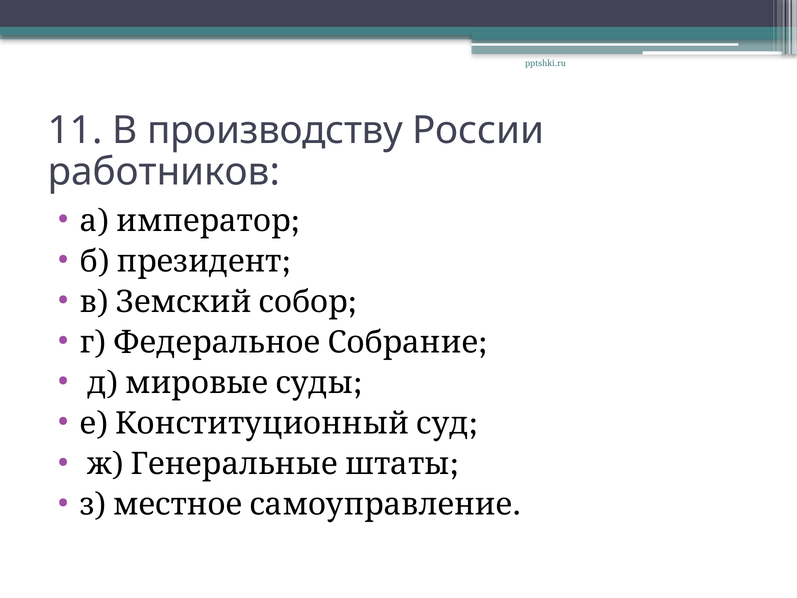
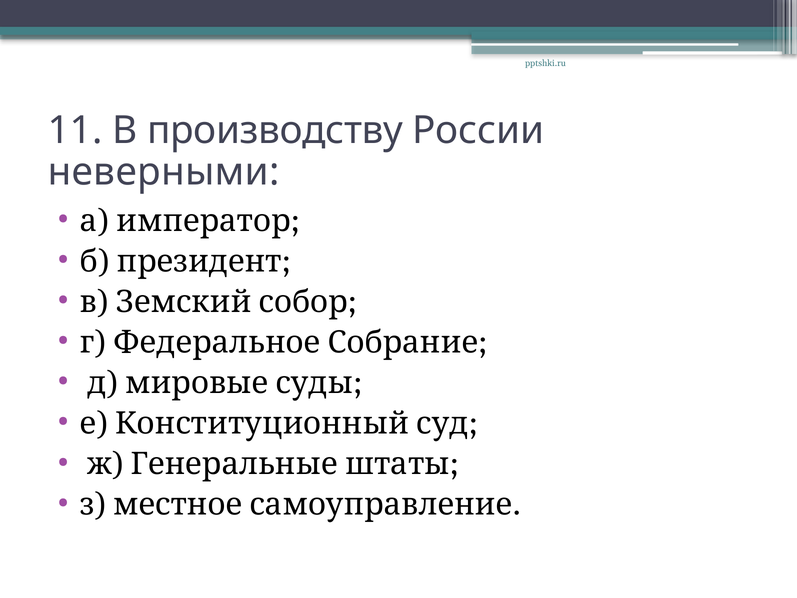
работников: работников -> неверными
